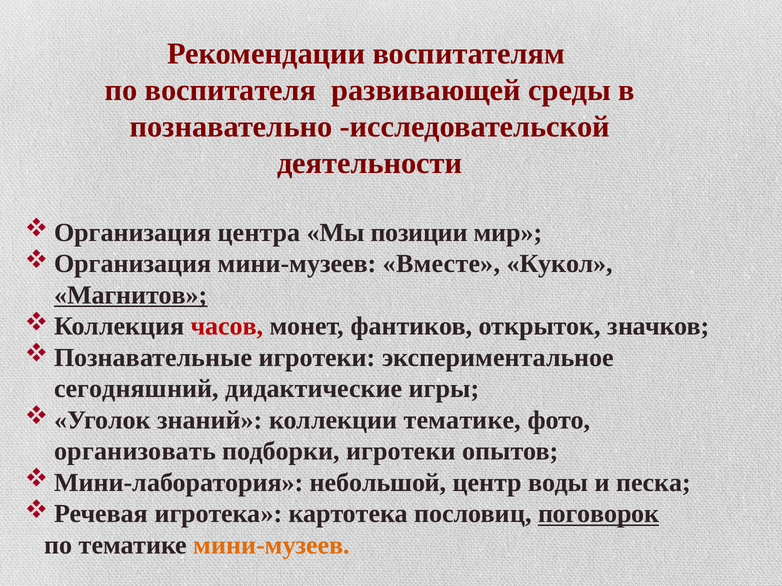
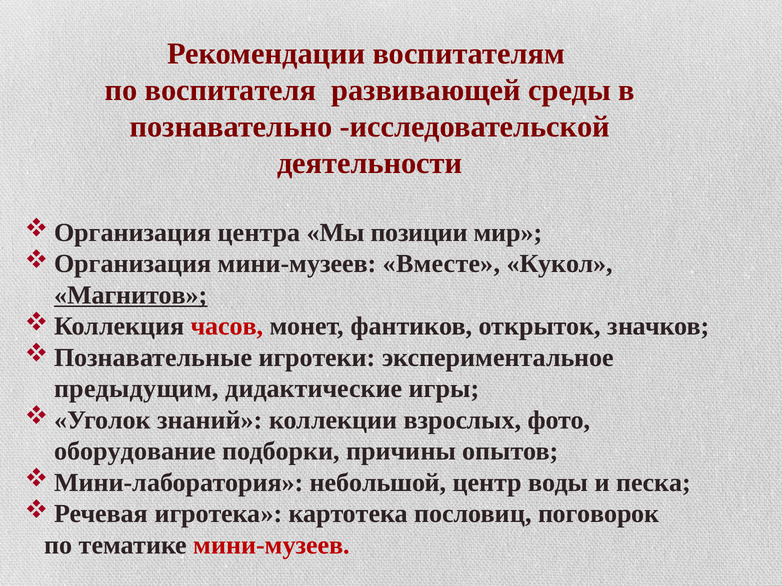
сегодняшний: сегодняшний -> предыдущим
коллекции тематике: тематике -> взрослых
организовать: организовать -> оборудование
подборки игротеки: игротеки -> причины
поговорок underline: present -> none
мини-музеев at (272, 546) colour: orange -> red
